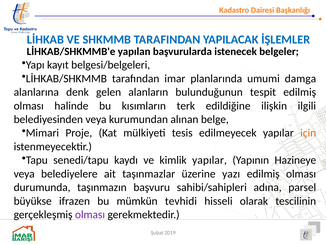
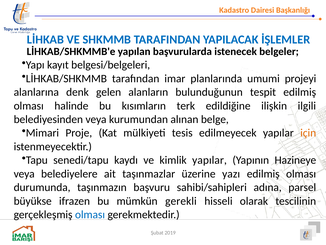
damga: damga -> projeyi
tevhidi: tevhidi -> gerekli
olması at (90, 214) colour: purple -> blue
